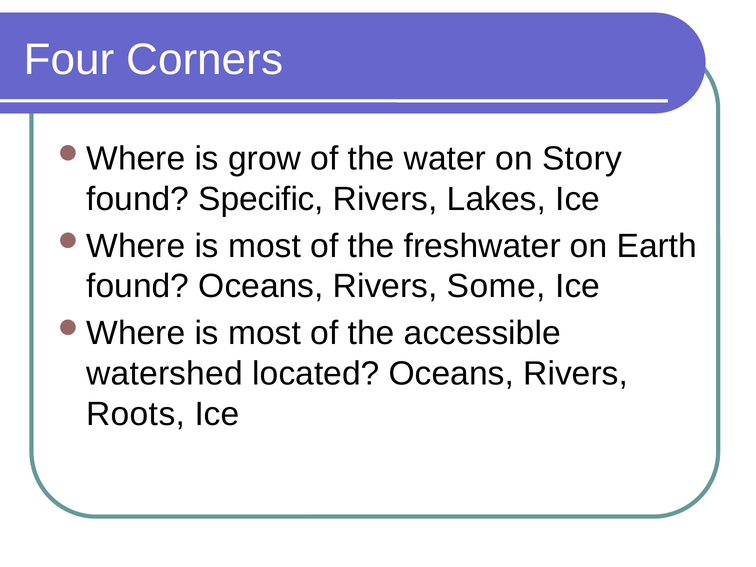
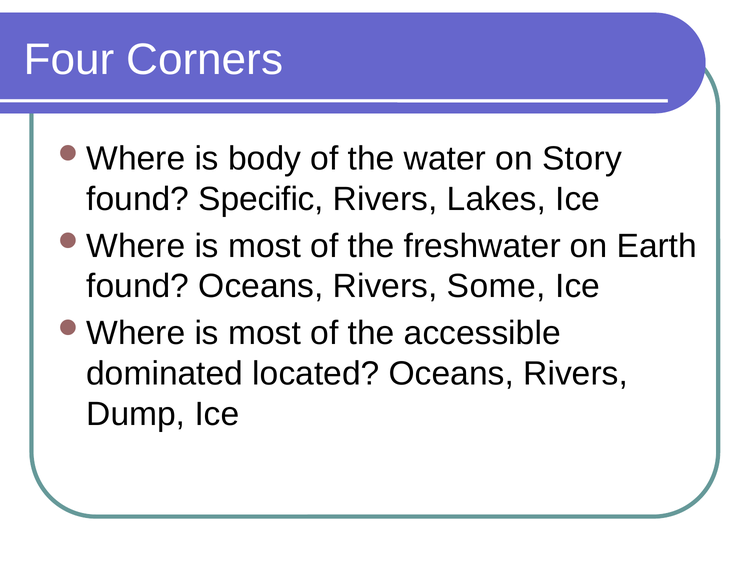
grow: grow -> body
watershed: watershed -> dominated
Roots: Roots -> Dump
